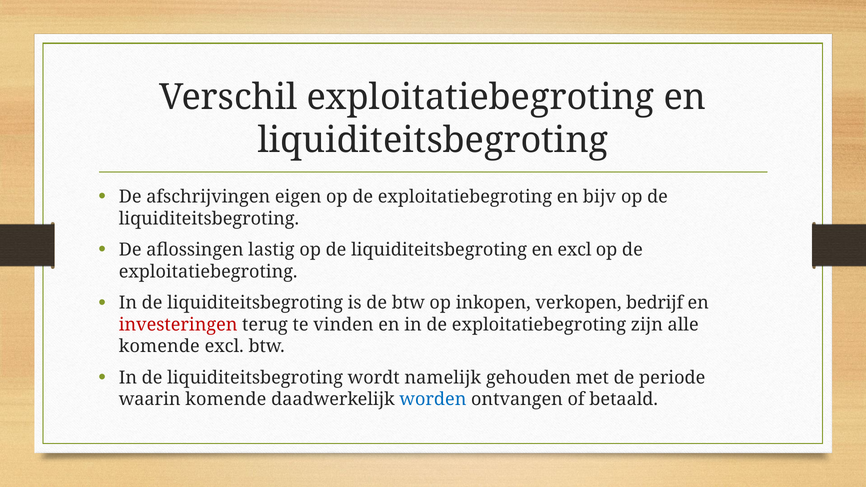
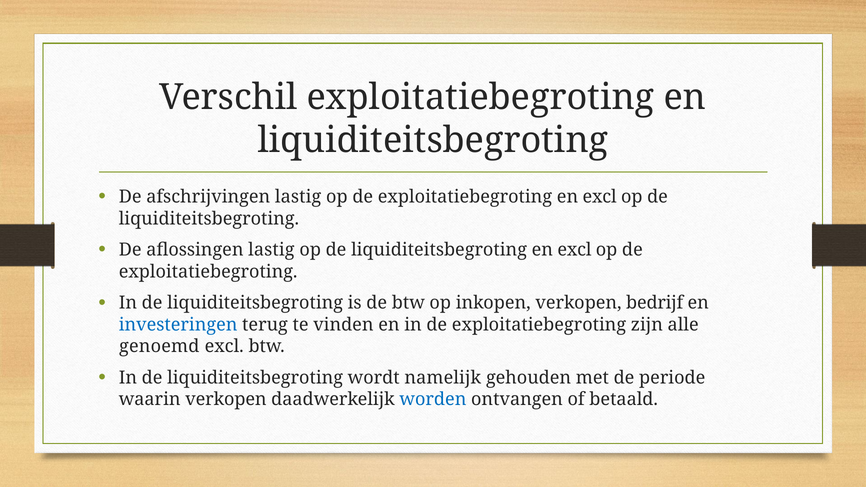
afschrijvingen eigen: eigen -> lastig
exploitatiebegroting en bijv: bijv -> excl
investeringen colour: red -> blue
komende at (159, 346): komende -> genoemd
waarin komende: komende -> verkopen
